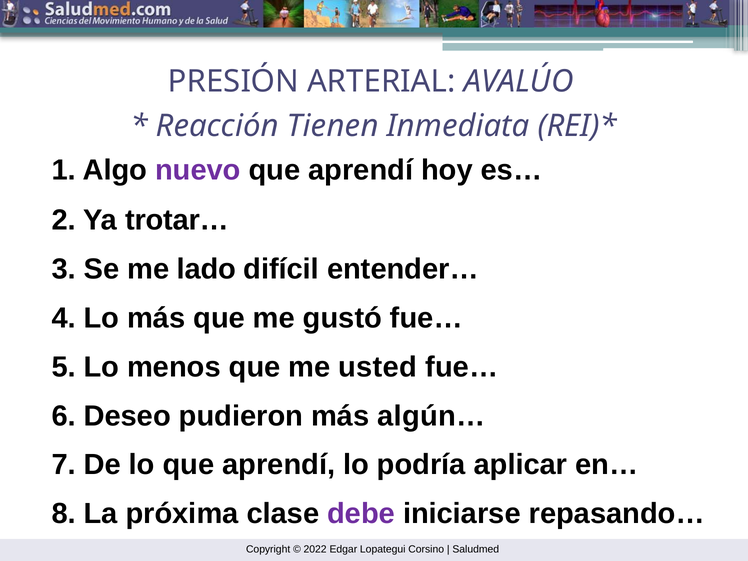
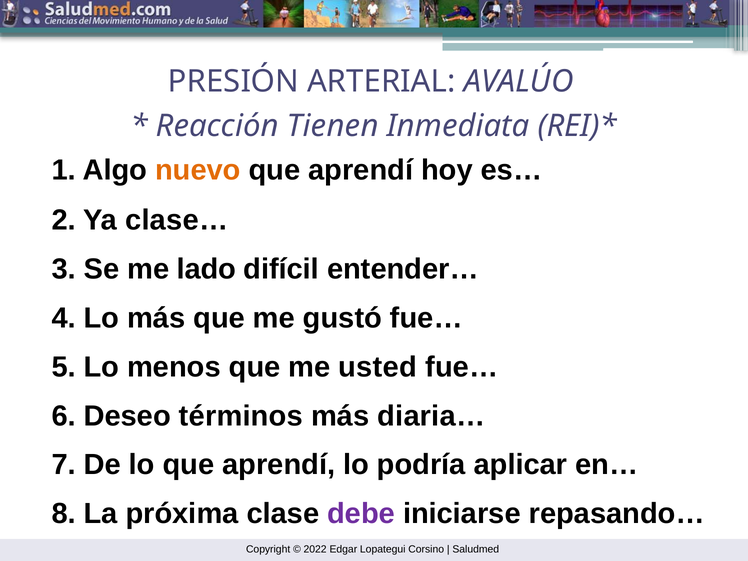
nuevo colour: purple -> orange
trotar…: trotar… -> clase…
pudieron: pudieron -> términos
algún…: algún… -> diaria…
